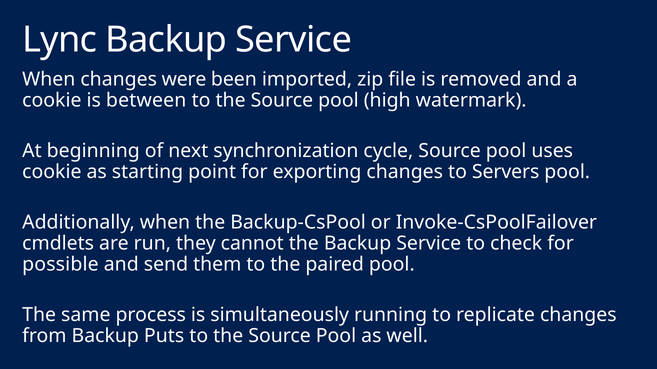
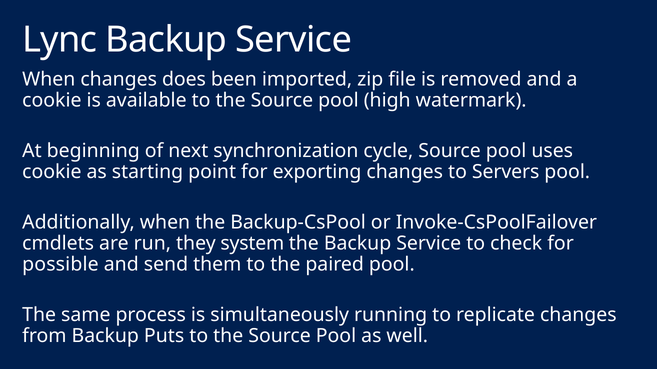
were: were -> does
between: between -> available
cannot: cannot -> system
